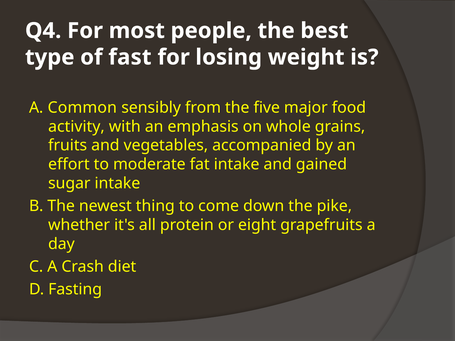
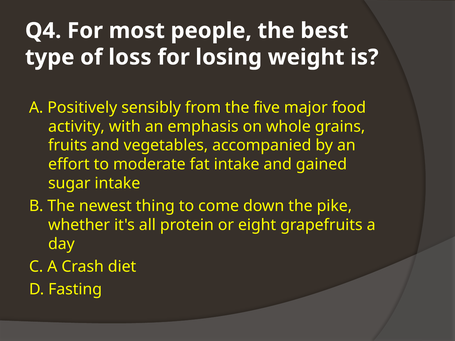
fast: fast -> loss
Common: Common -> Positively
